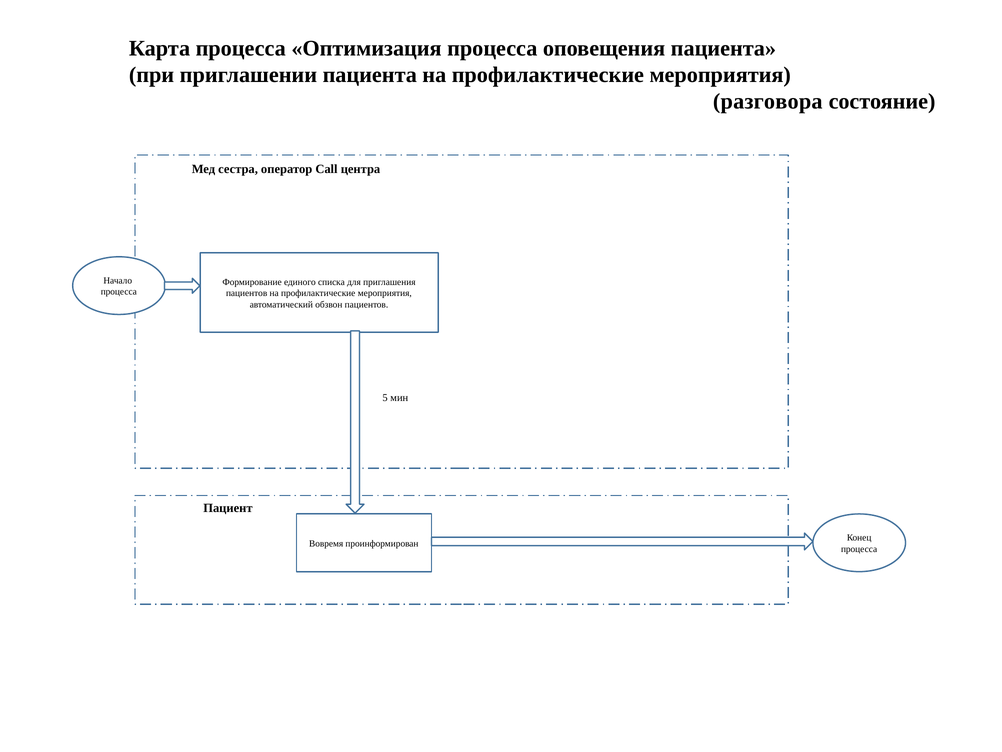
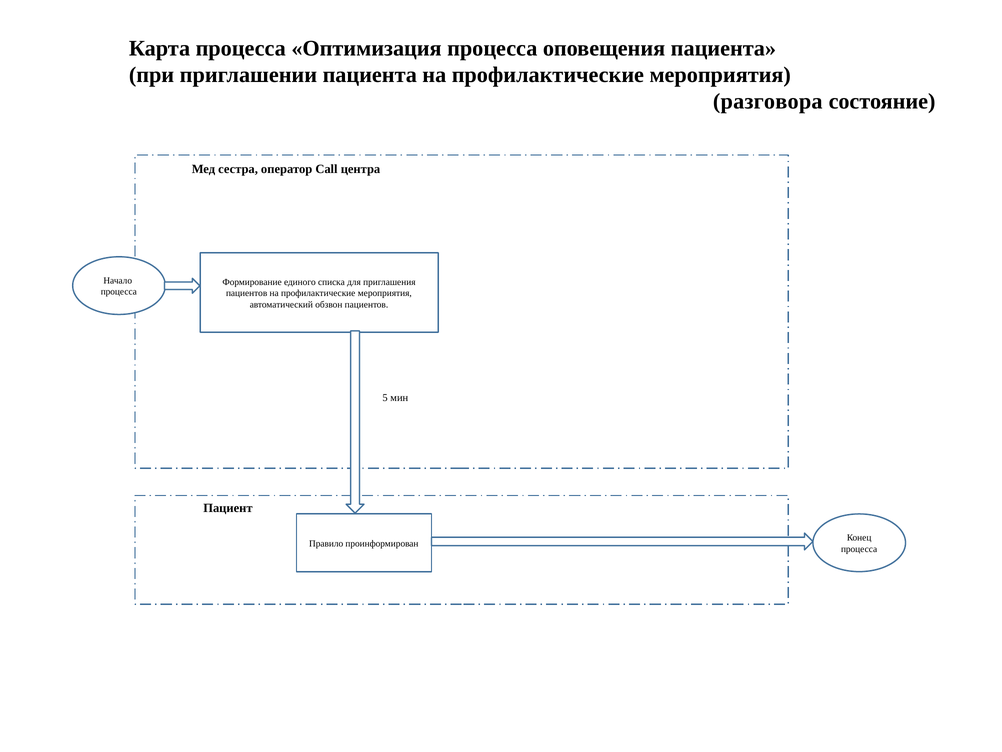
Вовремя: Вовремя -> Правило
